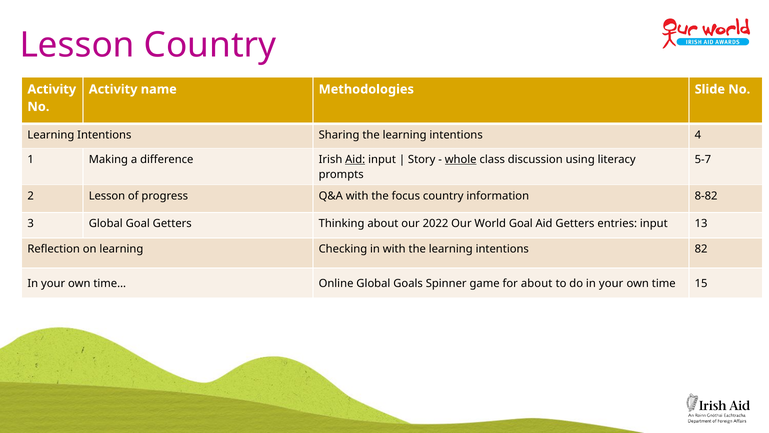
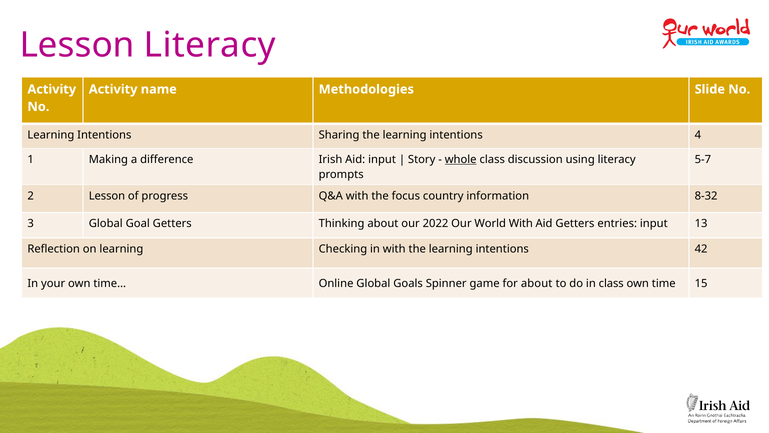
Lesson Country: Country -> Literacy
Aid at (355, 159) underline: present -> none
8-82: 8-82 -> 8-32
World Goal: Goal -> With
82: 82 -> 42
do in your: your -> class
